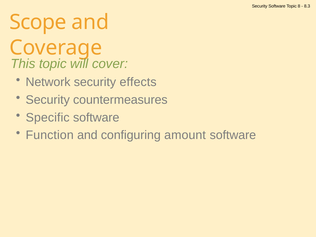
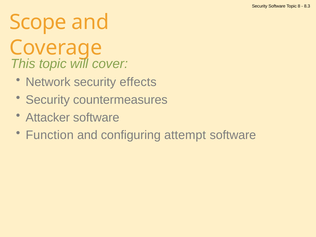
Specific: Specific -> Attacker
amount: amount -> attempt
